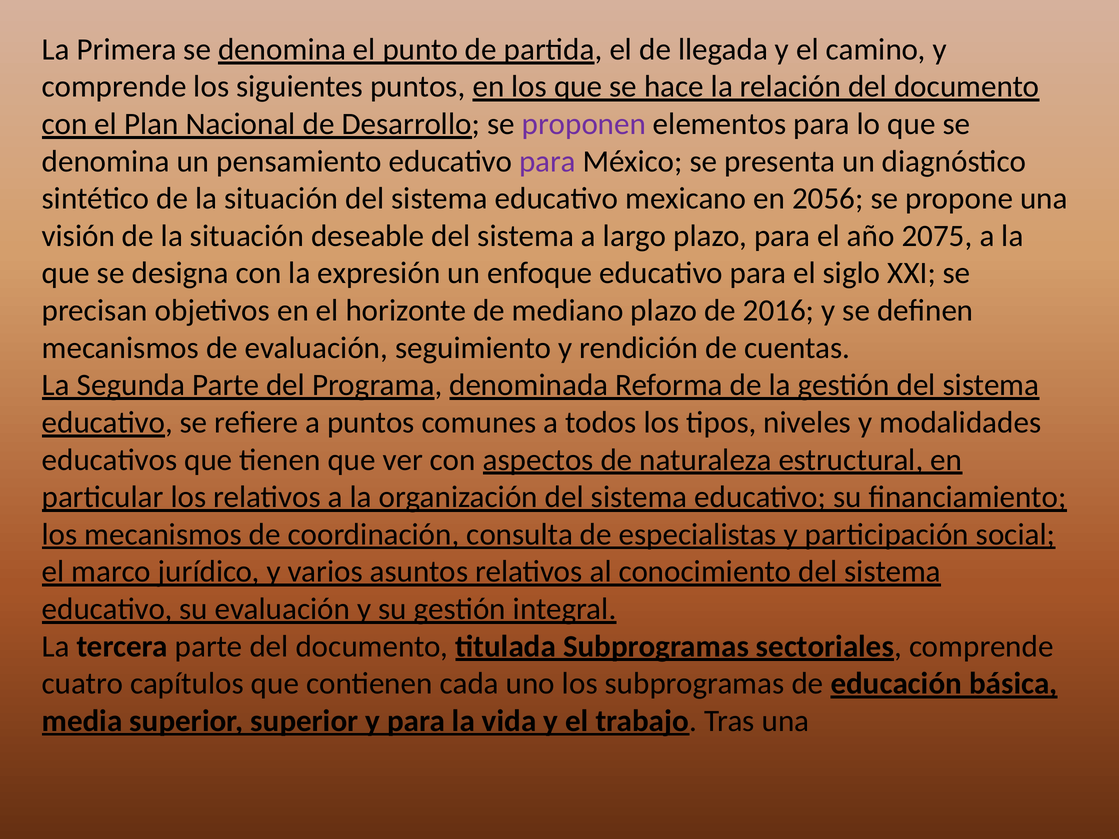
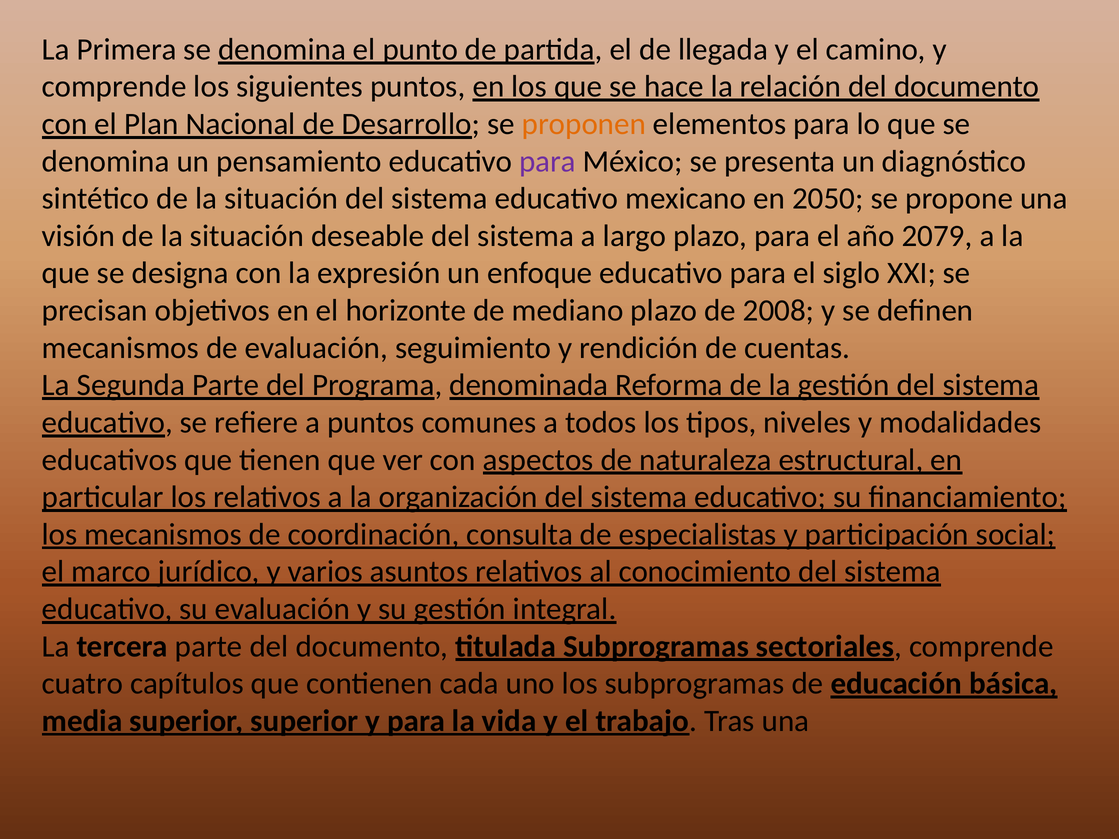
proponen colour: purple -> orange
2056: 2056 -> 2050
2075: 2075 -> 2079
2016: 2016 -> 2008
